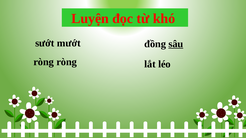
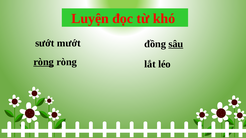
ròng at (44, 62) underline: none -> present
